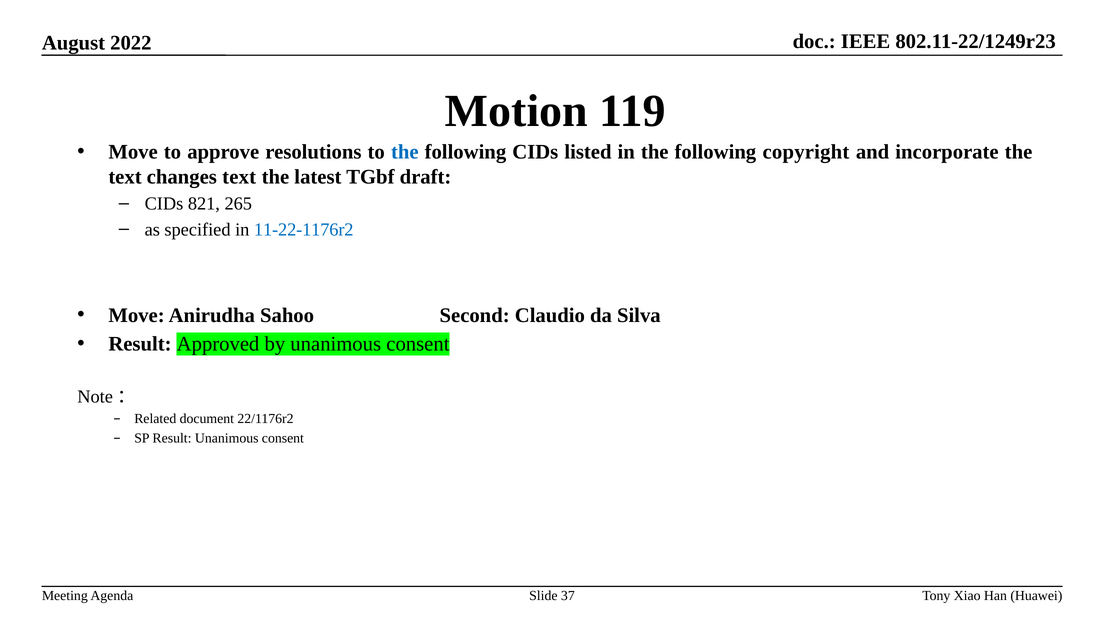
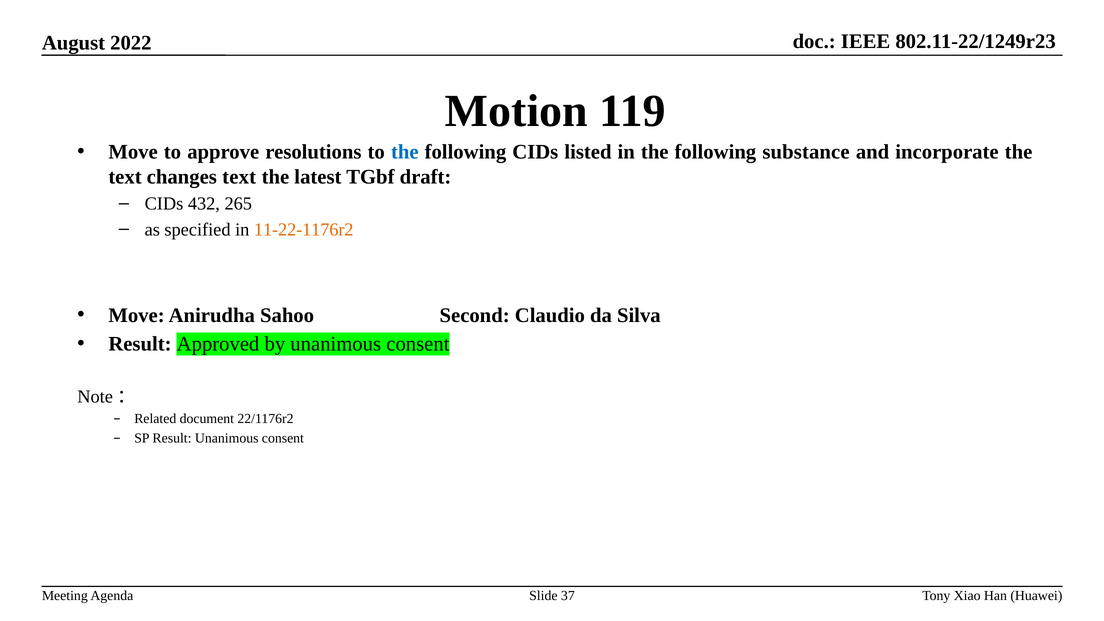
copyright: copyright -> substance
821: 821 -> 432
11-22-1176r2 colour: blue -> orange
